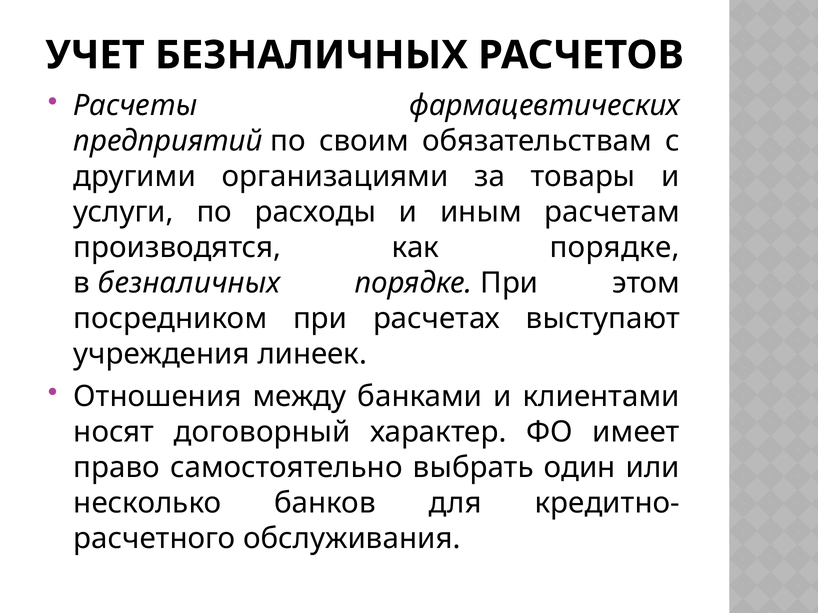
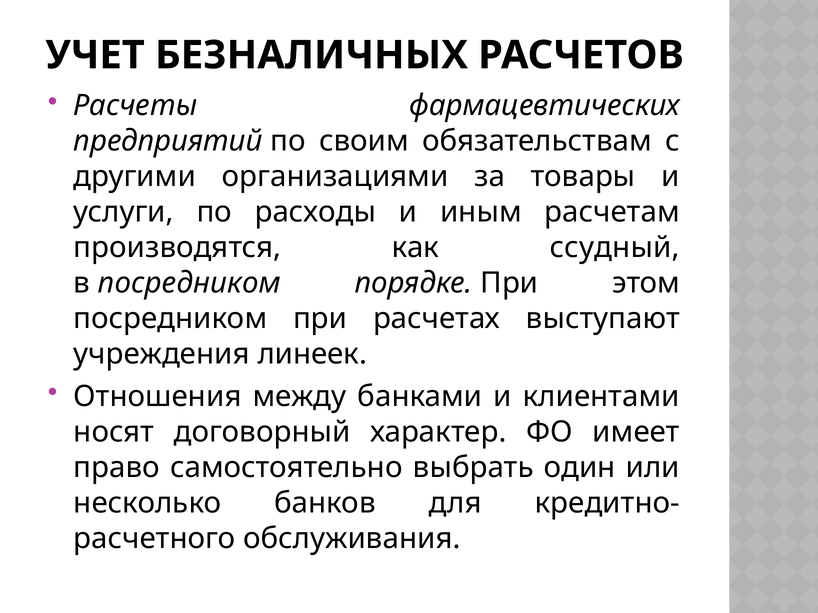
как порядке: порядке -> ссудный
в безналичных: безналичных -> посредником
